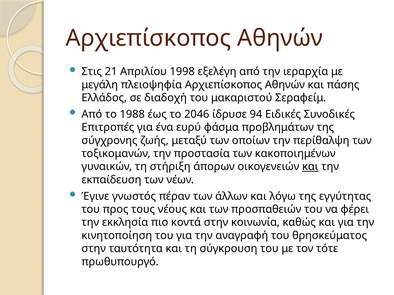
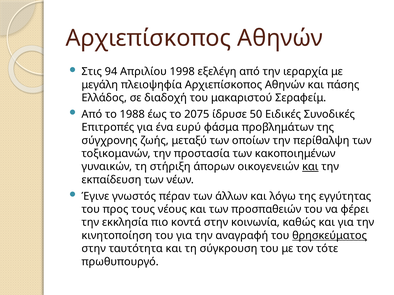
21: 21 -> 94
2046: 2046 -> 2075
94: 94 -> 50
θρησκεύματος underline: none -> present
